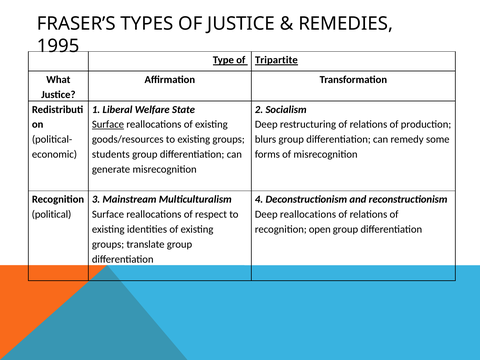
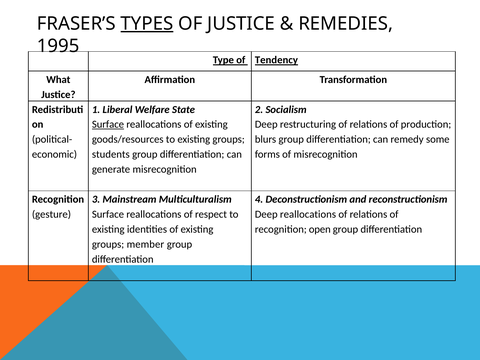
TYPES underline: none -> present
Tripartite: Tripartite -> Tendency
political: political -> gesture
translate: translate -> member
